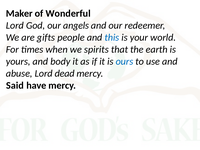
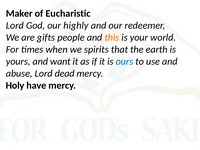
Wonderful: Wonderful -> Eucharistic
angels: angels -> highly
this colour: blue -> orange
body: body -> want
Said: Said -> Holy
